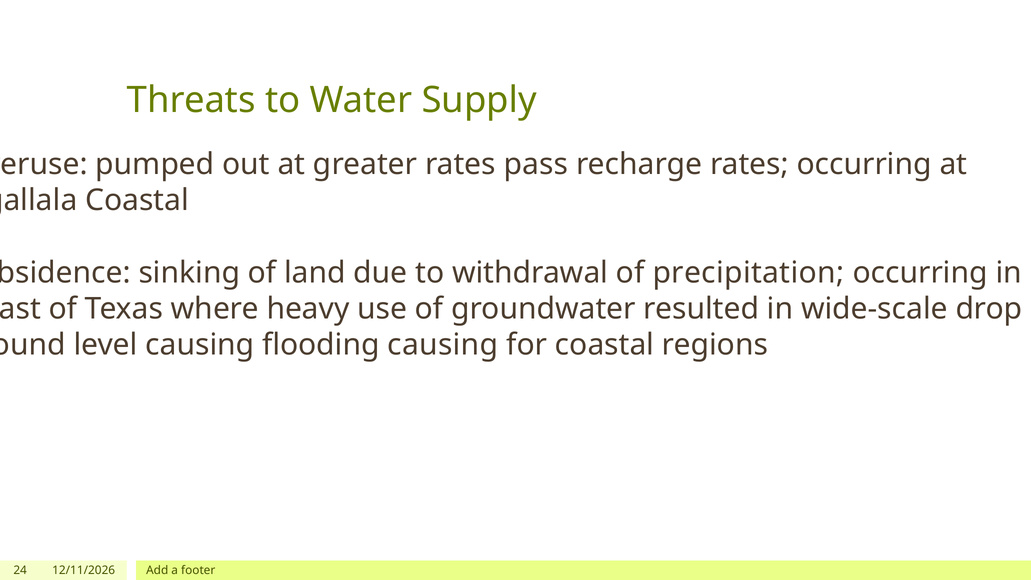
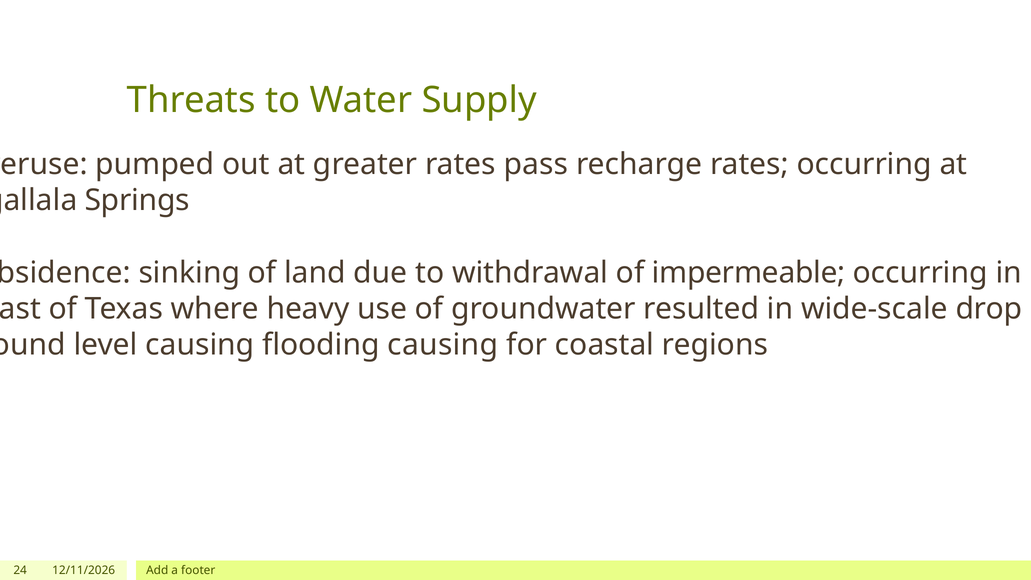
Coastal at (137, 200): Coastal -> Springs
precipitation: precipitation -> impermeable
